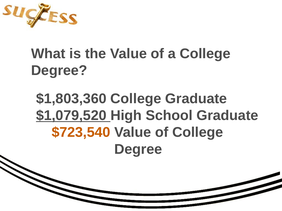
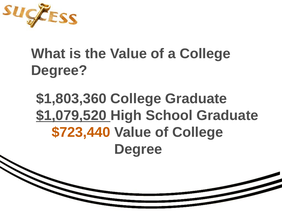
$723,540: $723,540 -> $723,440
